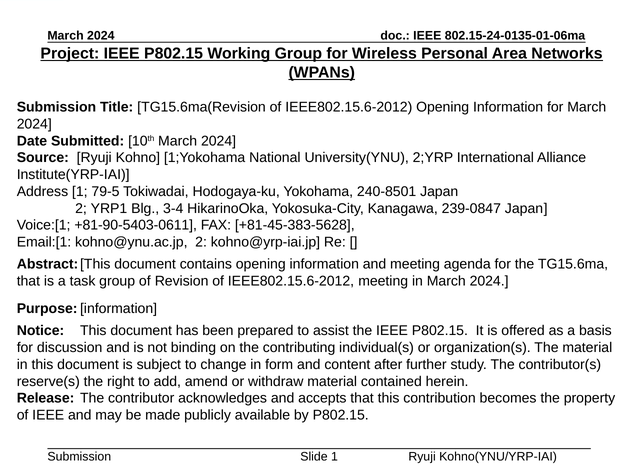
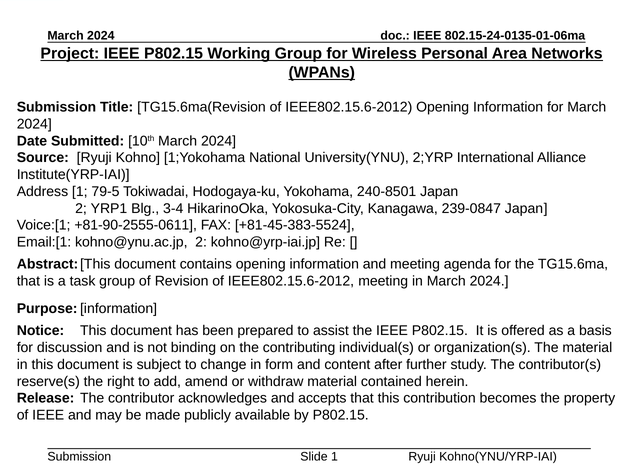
+81-90-5403-0611: +81-90-5403-0611 -> +81-90-2555-0611
+81-45-383-5628: +81-45-383-5628 -> +81-45-383-5524
